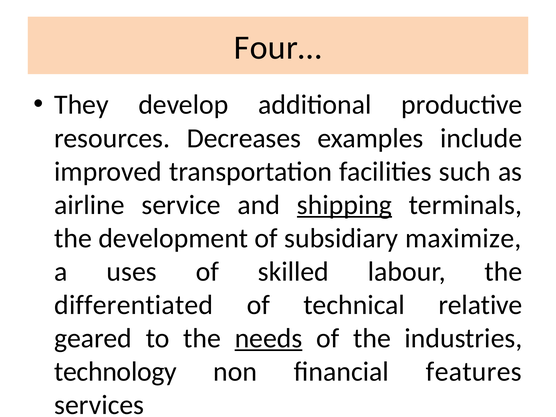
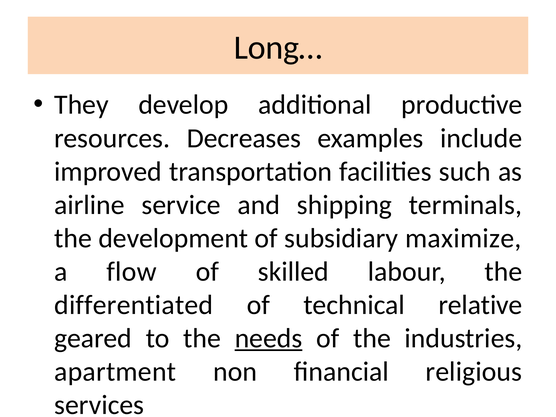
Four…: Four… -> Long…
shipping underline: present -> none
uses: uses -> flow
technology: technology -> apartment
features: features -> religious
